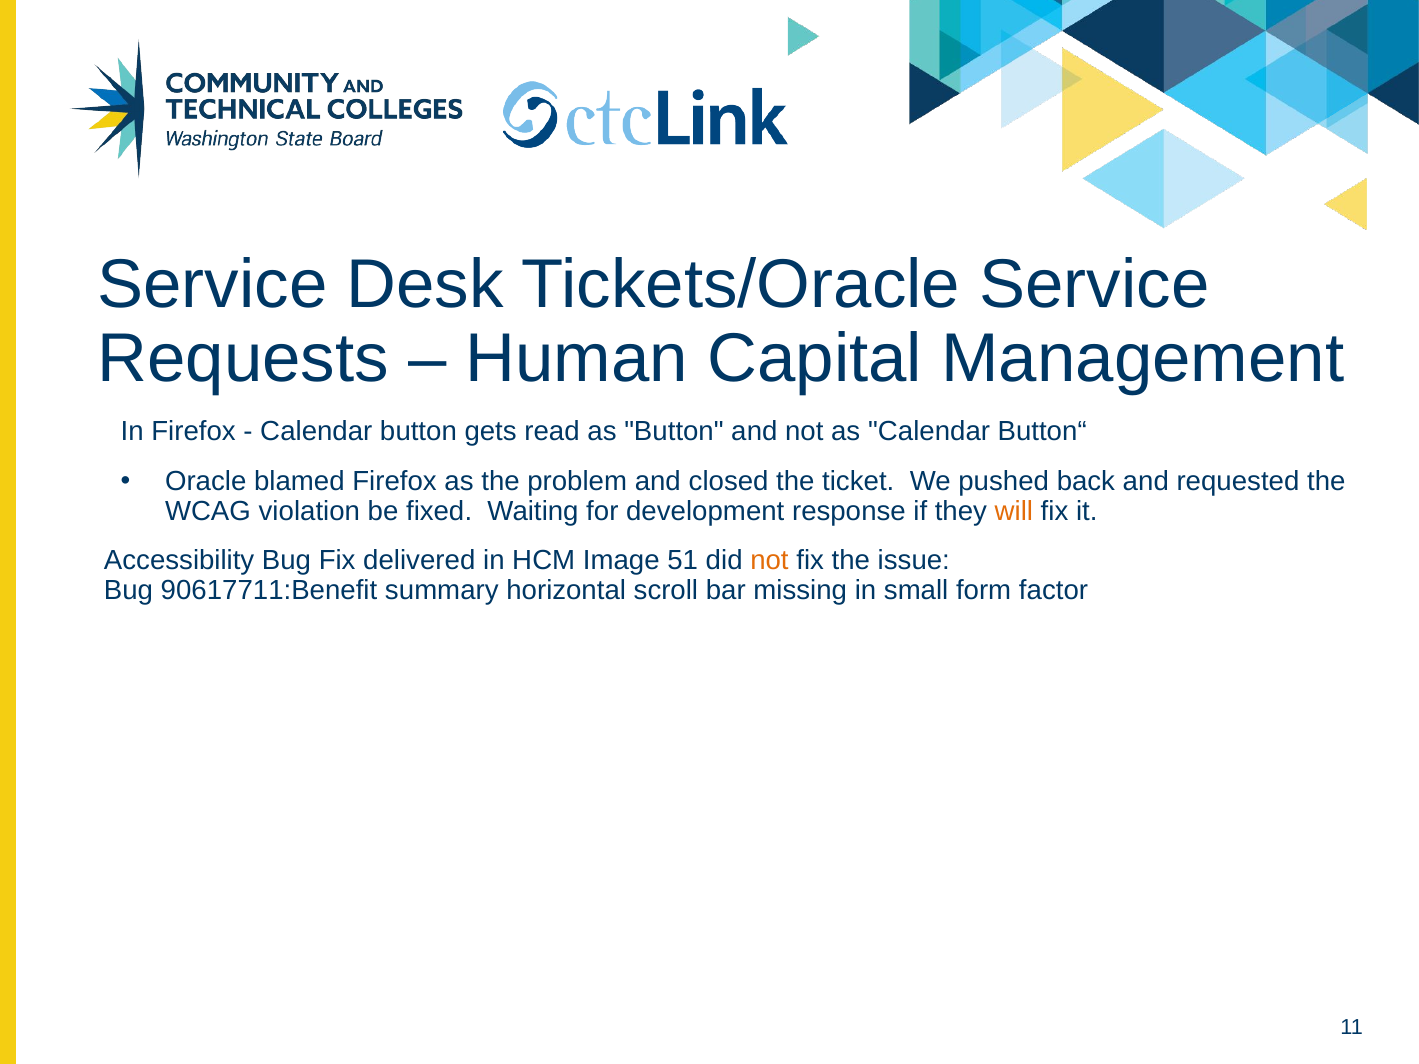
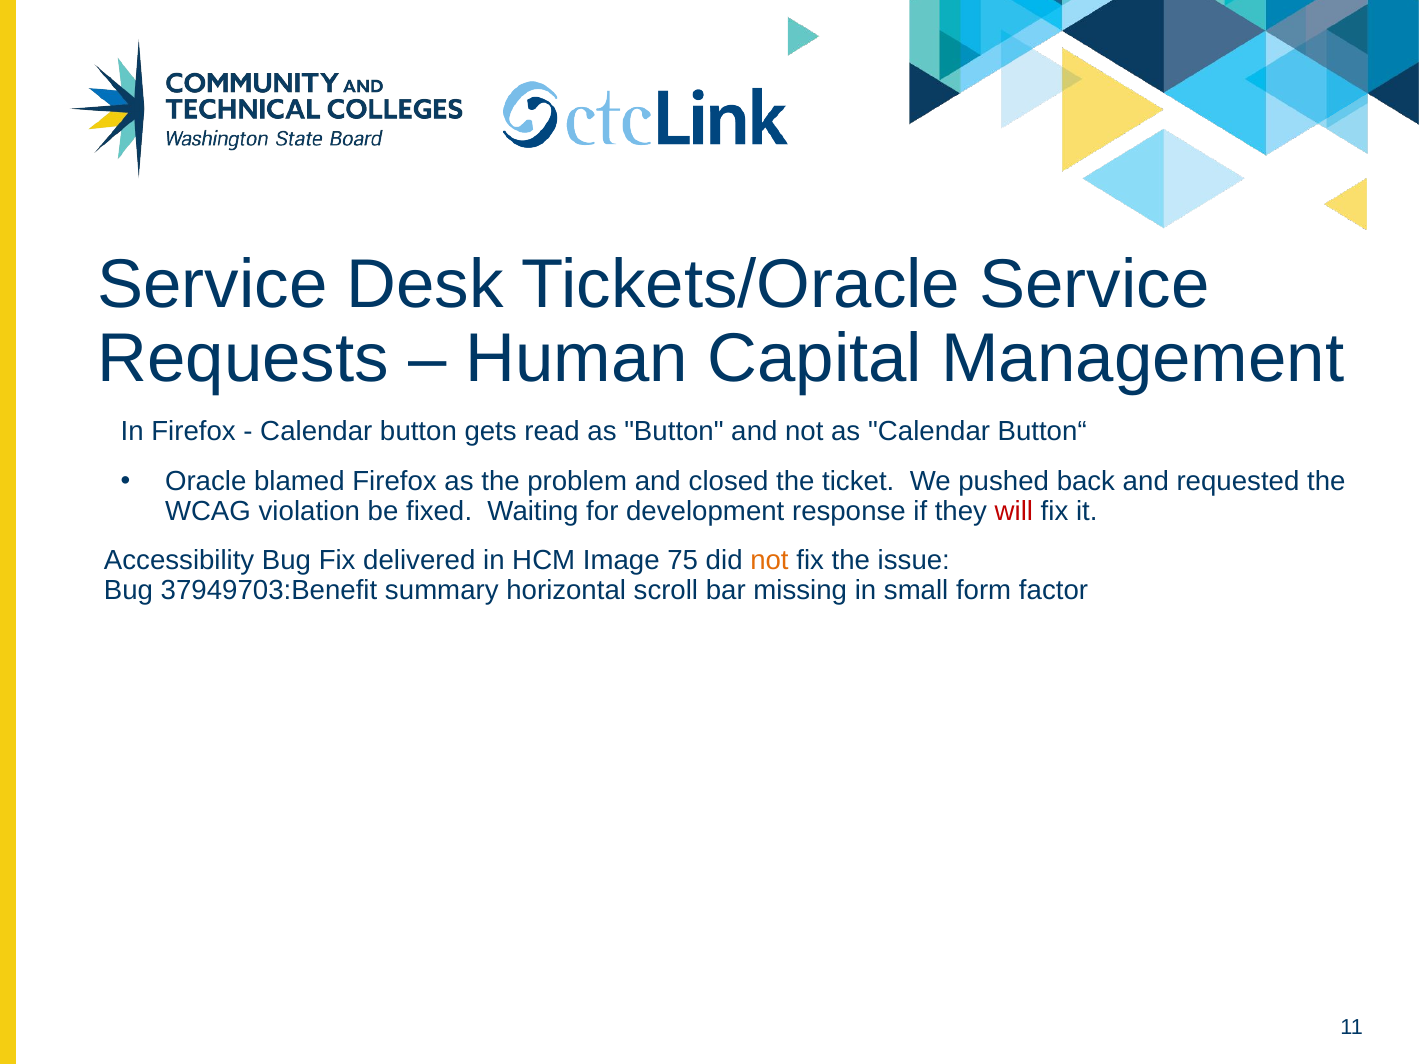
will colour: orange -> red
51: 51 -> 75
90617711:Benefit: 90617711:Benefit -> 37949703:Benefit
